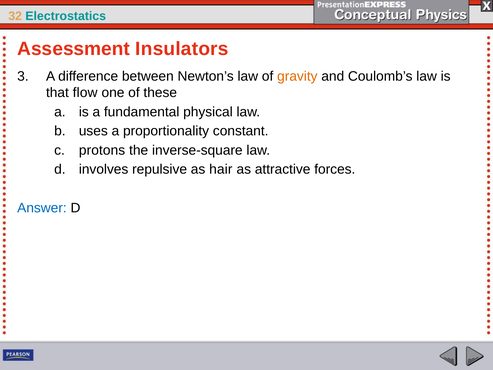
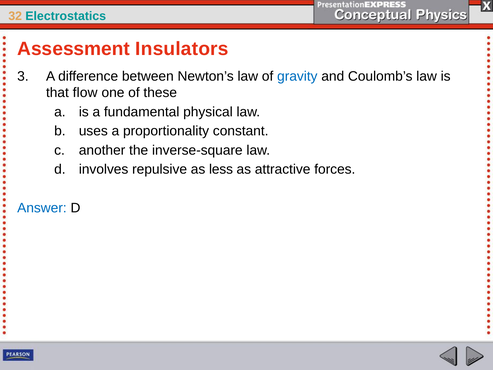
gravity colour: orange -> blue
protons: protons -> another
hair: hair -> less
